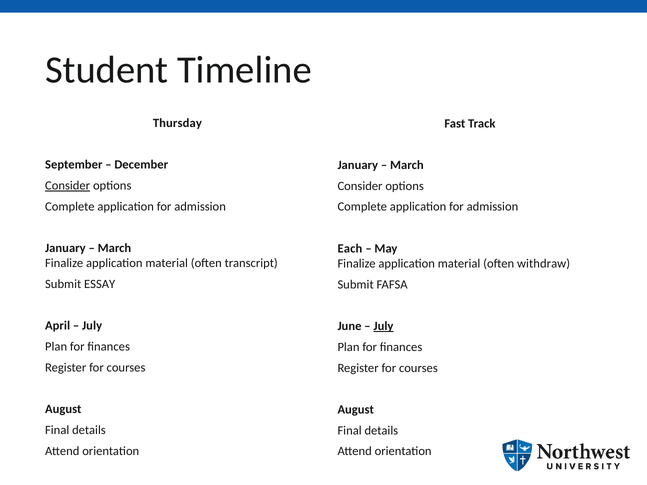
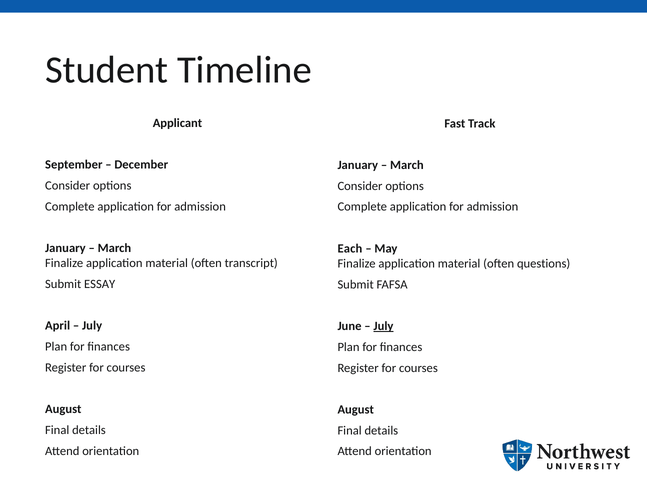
Thursday: Thursday -> Applicant
Consider at (68, 186) underline: present -> none
withdraw: withdraw -> questions
